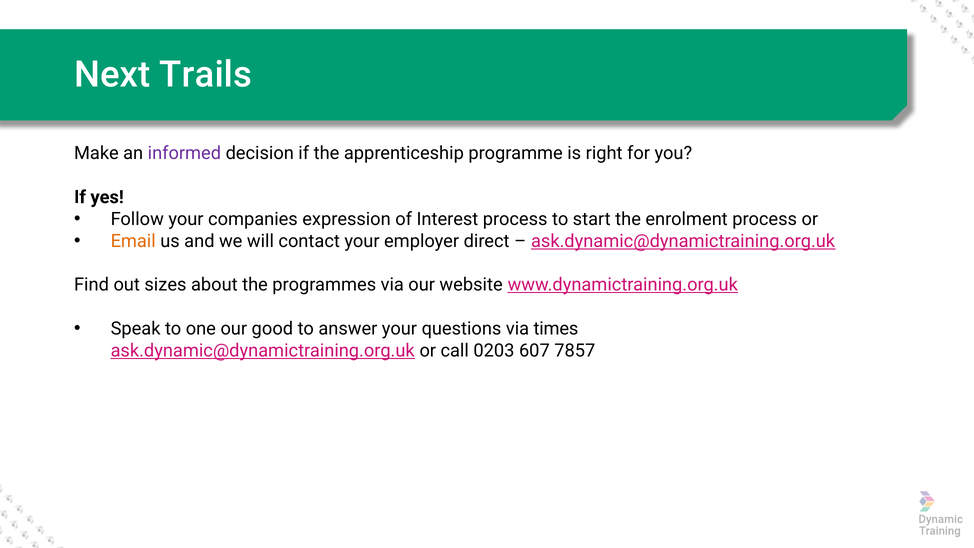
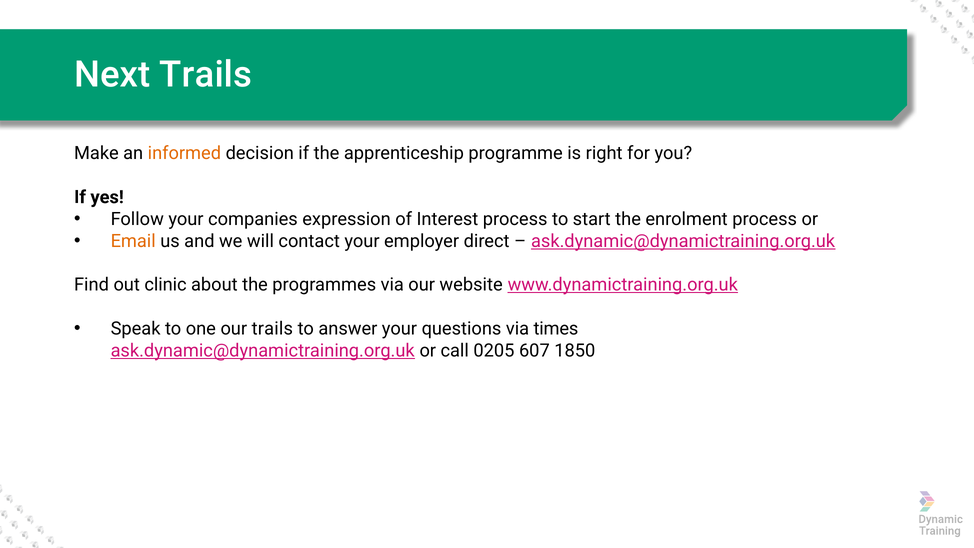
informed colour: purple -> orange
sizes: sizes -> clinic
our good: good -> trails
0203: 0203 -> 0205
7857: 7857 -> 1850
